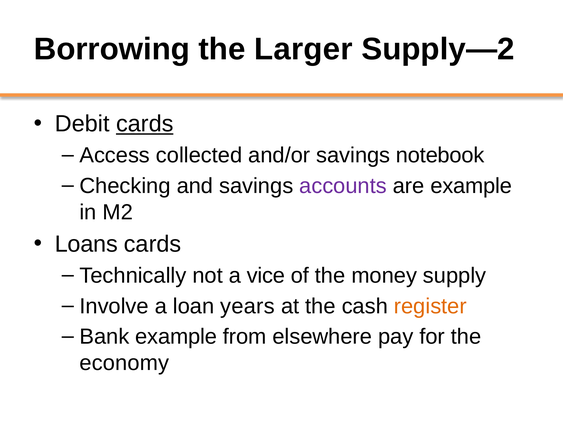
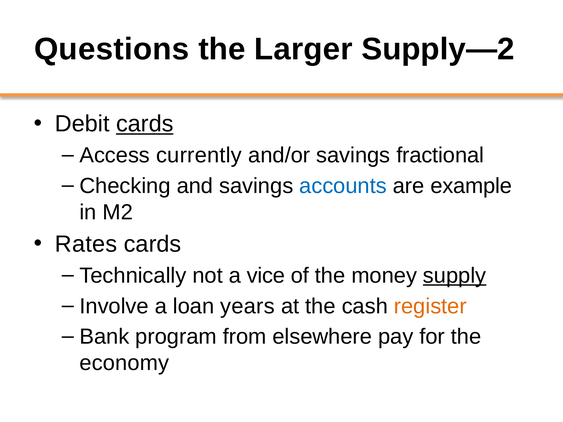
Borrowing: Borrowing -> Questions
collected: collected -> currently
notebook: notebook -> fractional
accounts colour: purple -> blue
Loans: Loans -> Rates
supply underline: none -> present
Bank example: example -> program
